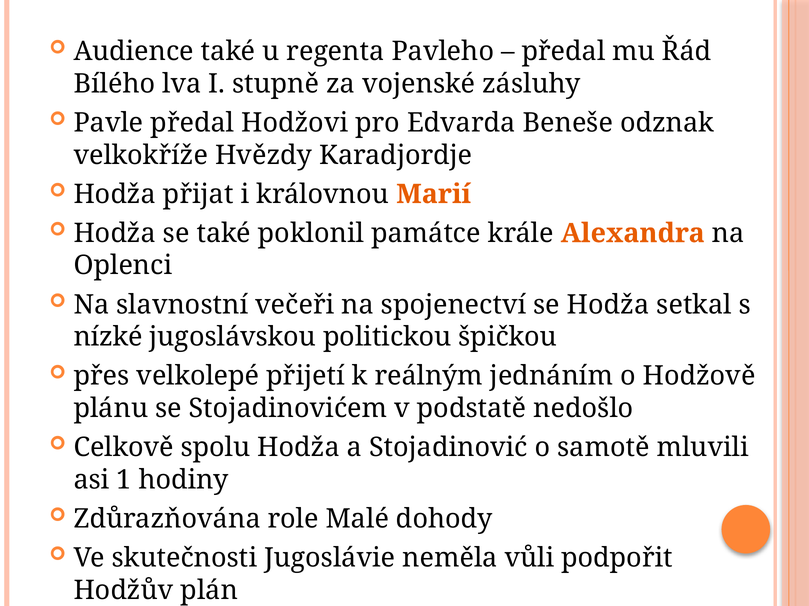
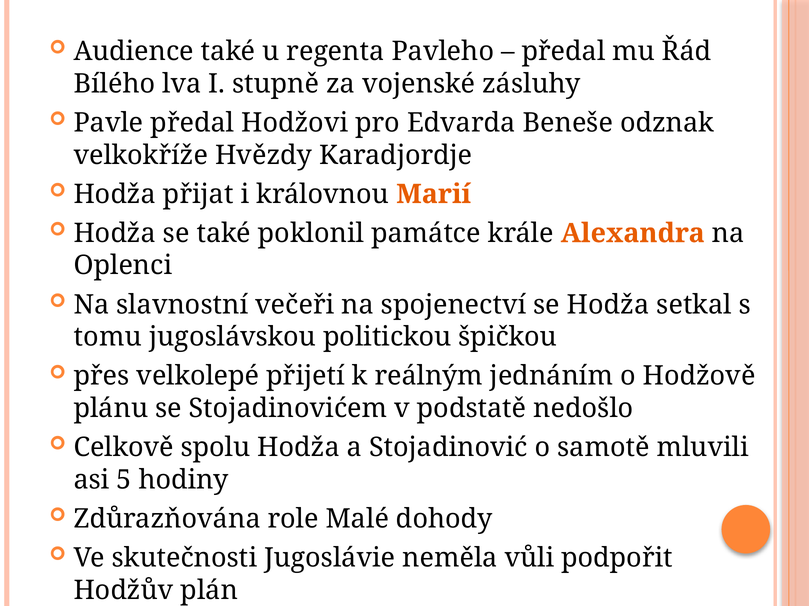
nízké: nízké -> tomu
1: 1 -> 5
